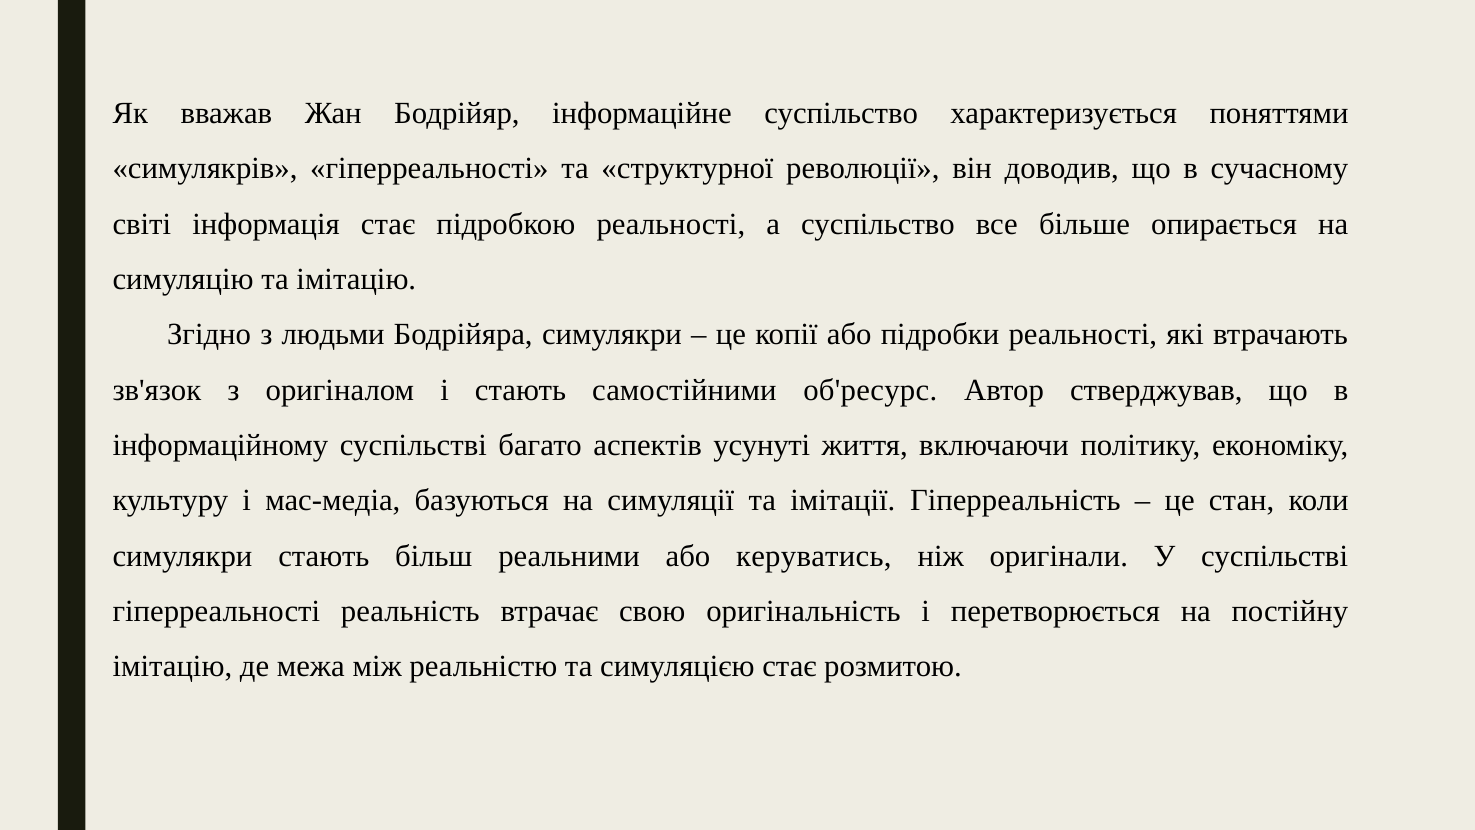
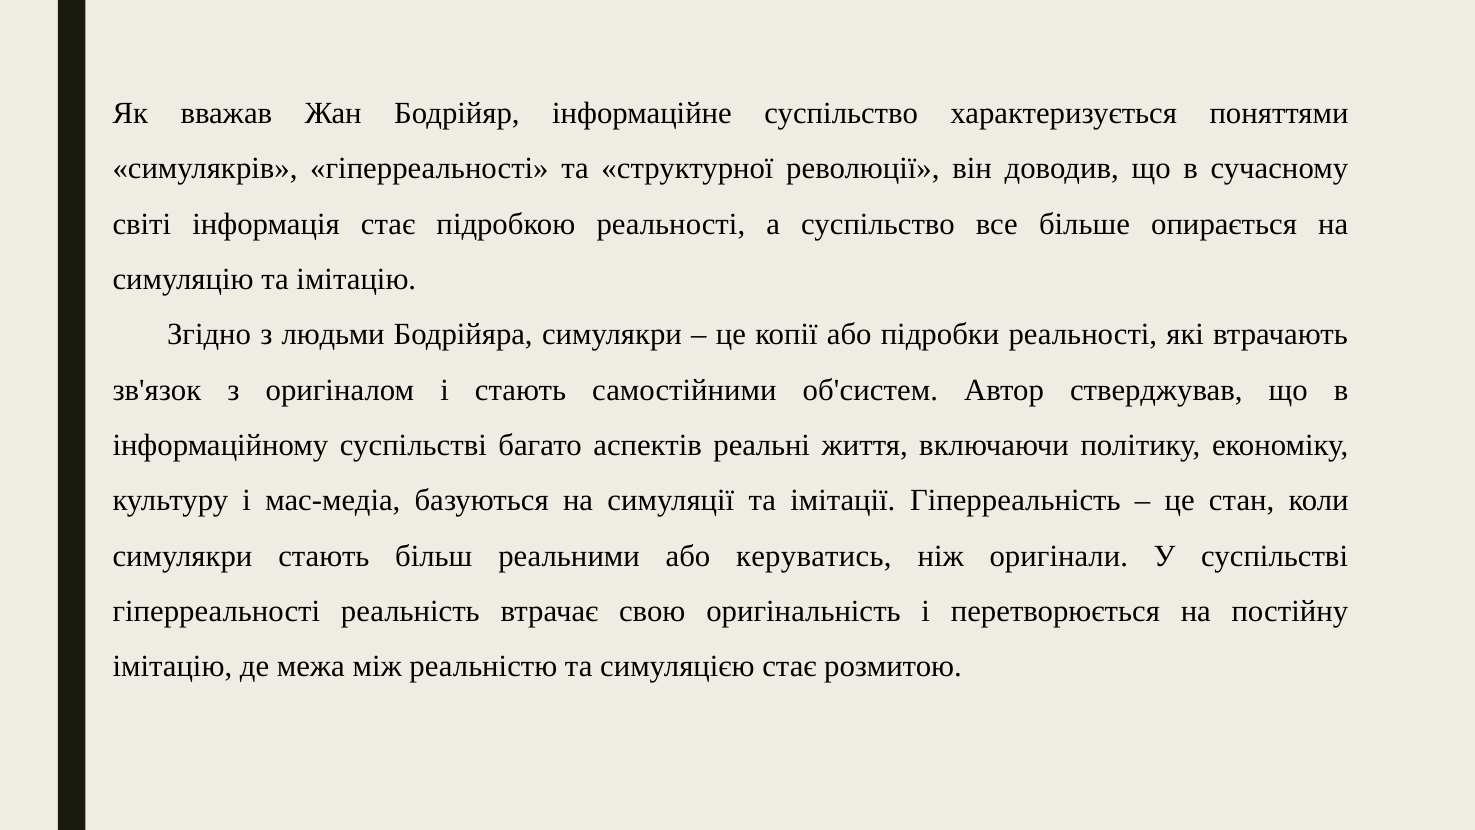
об'ресурс: об'ресурс -> об'систем
усунуті: усунуті -> реальні
